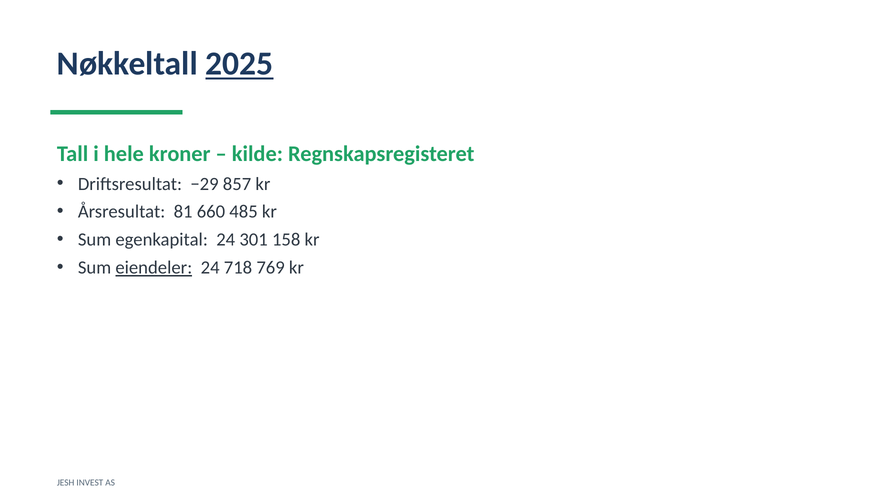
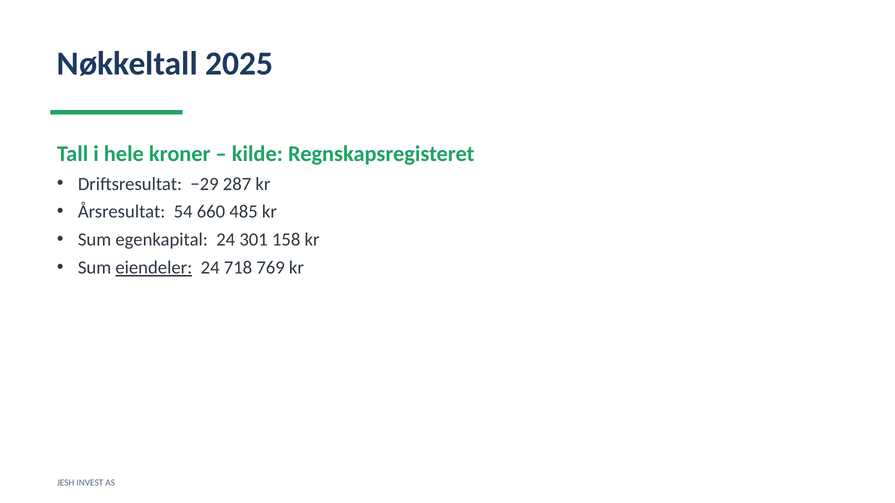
2025 underline: present -> none
857: 857 -> 287
81: 81 -> 54
